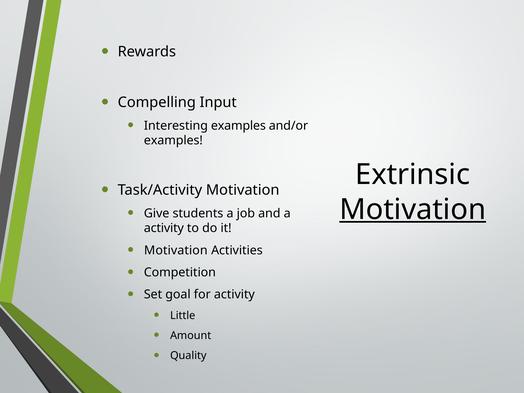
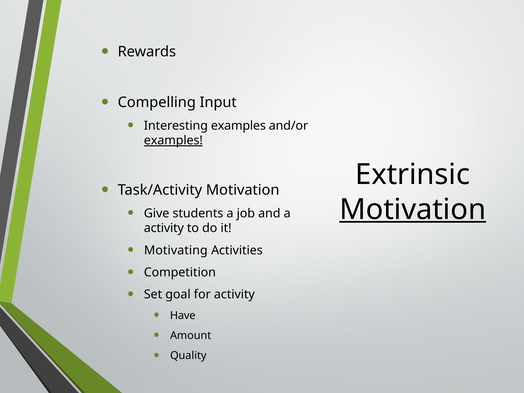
examples at (173, 140) underline: none -> present
Motivation at (176, 250): Motivation -> Motivating
Little: Little -> Have
